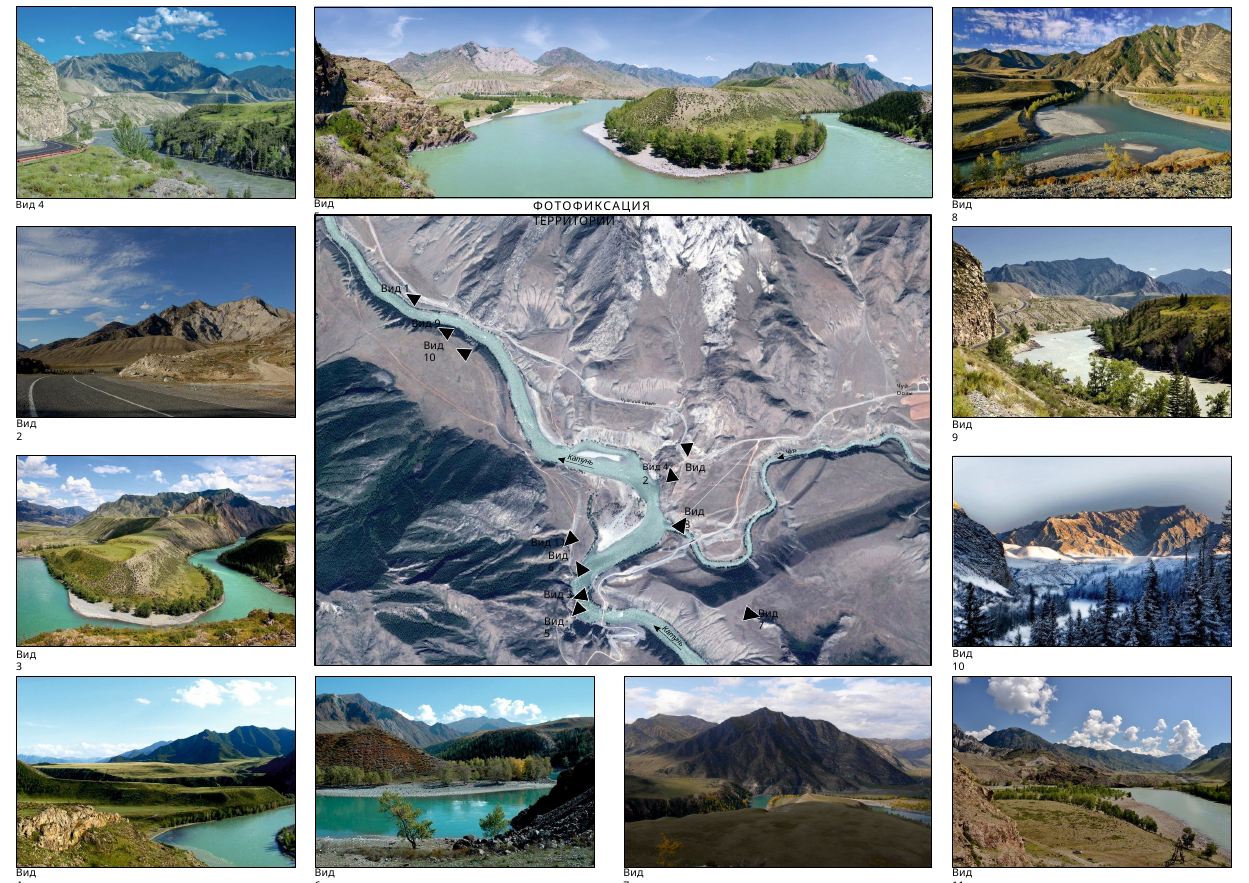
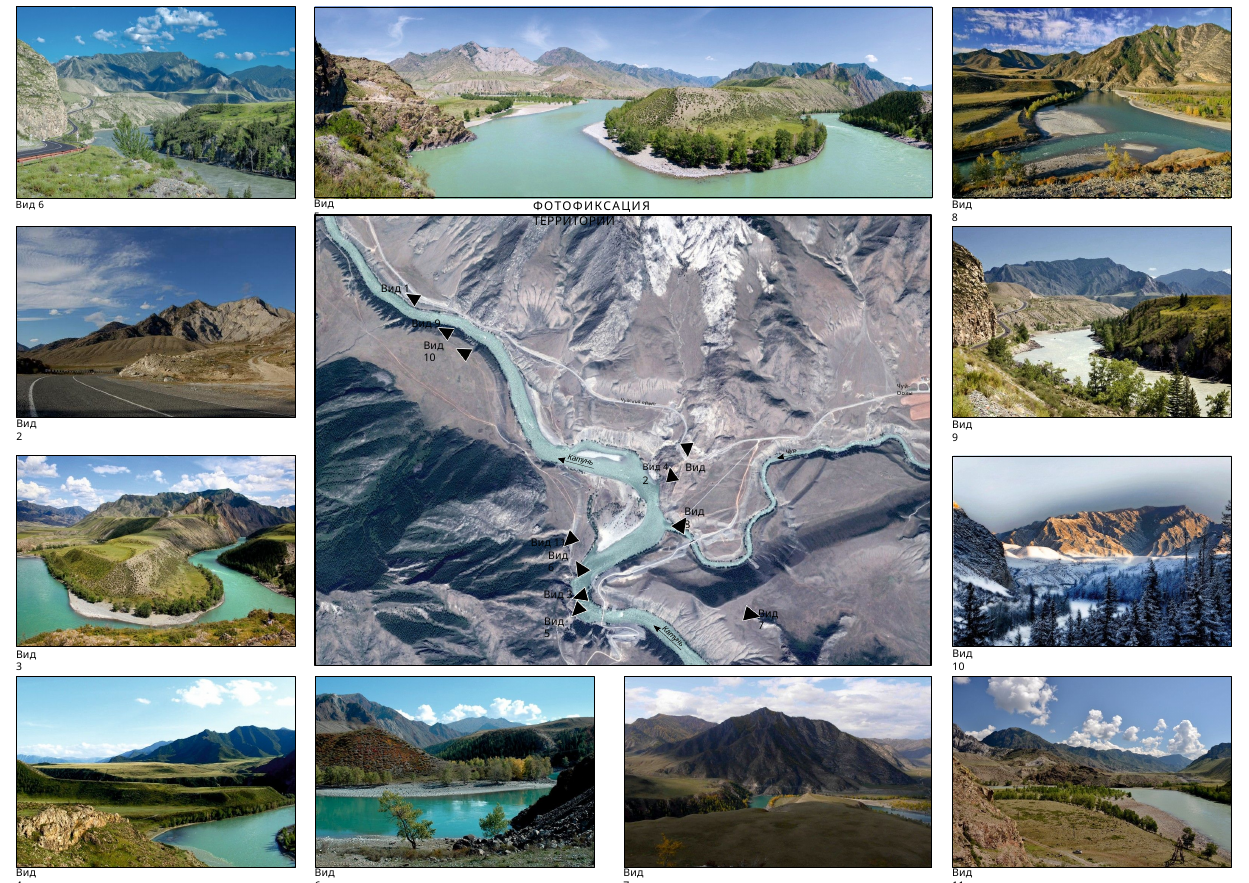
4 at (41, 205): 4 -> 6
